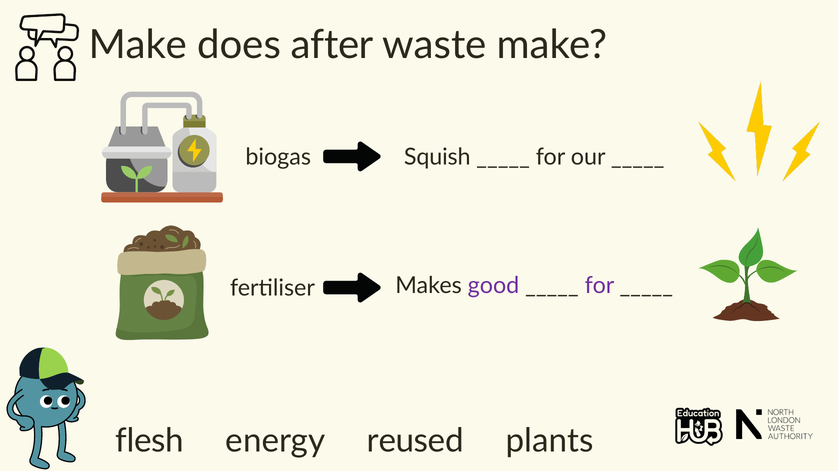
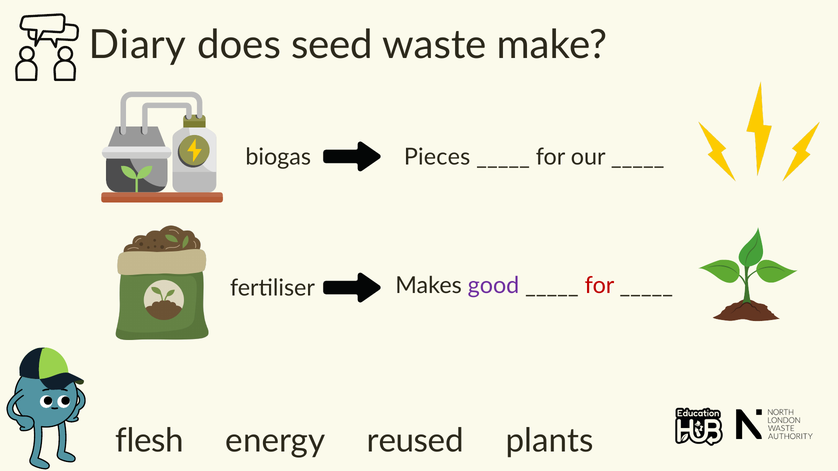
Make at (138, 45): Make -> Diary
after: after -> seed
Squish: Squish -> Pieces
for at (599, 286) colour: purple -> red
